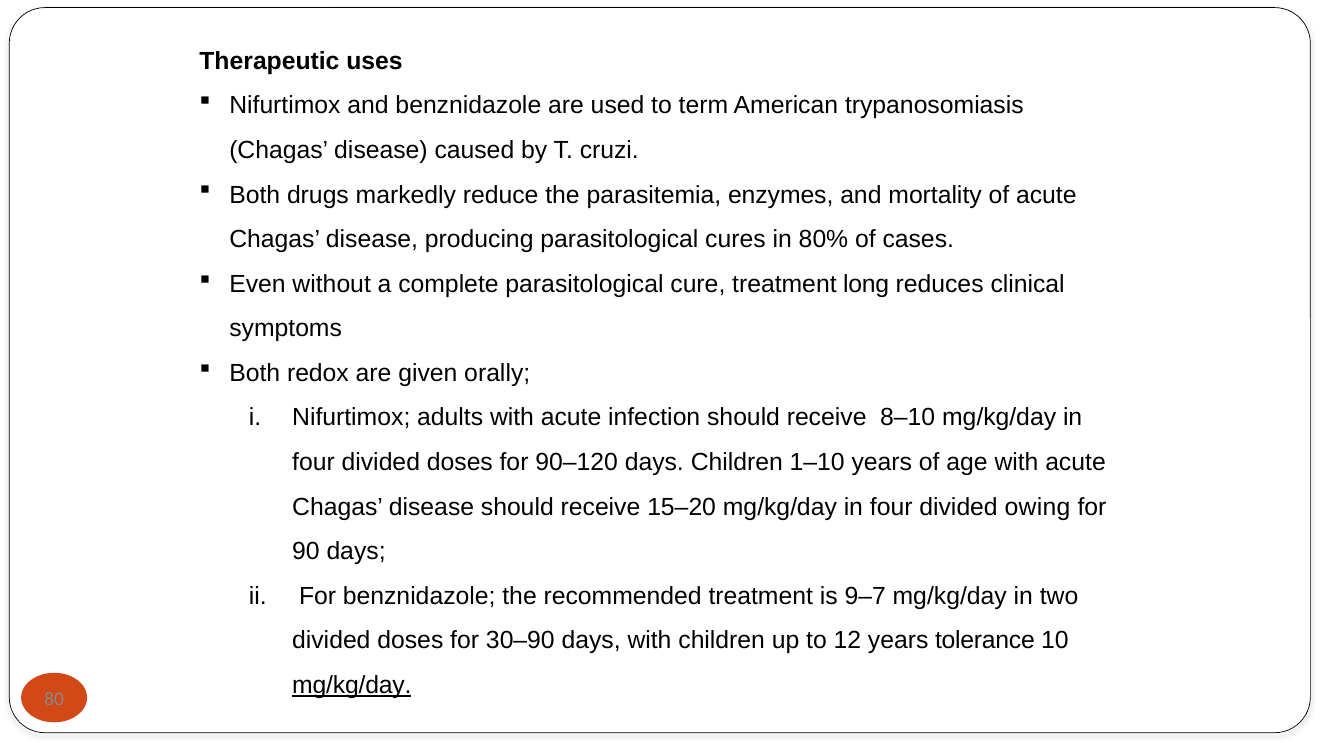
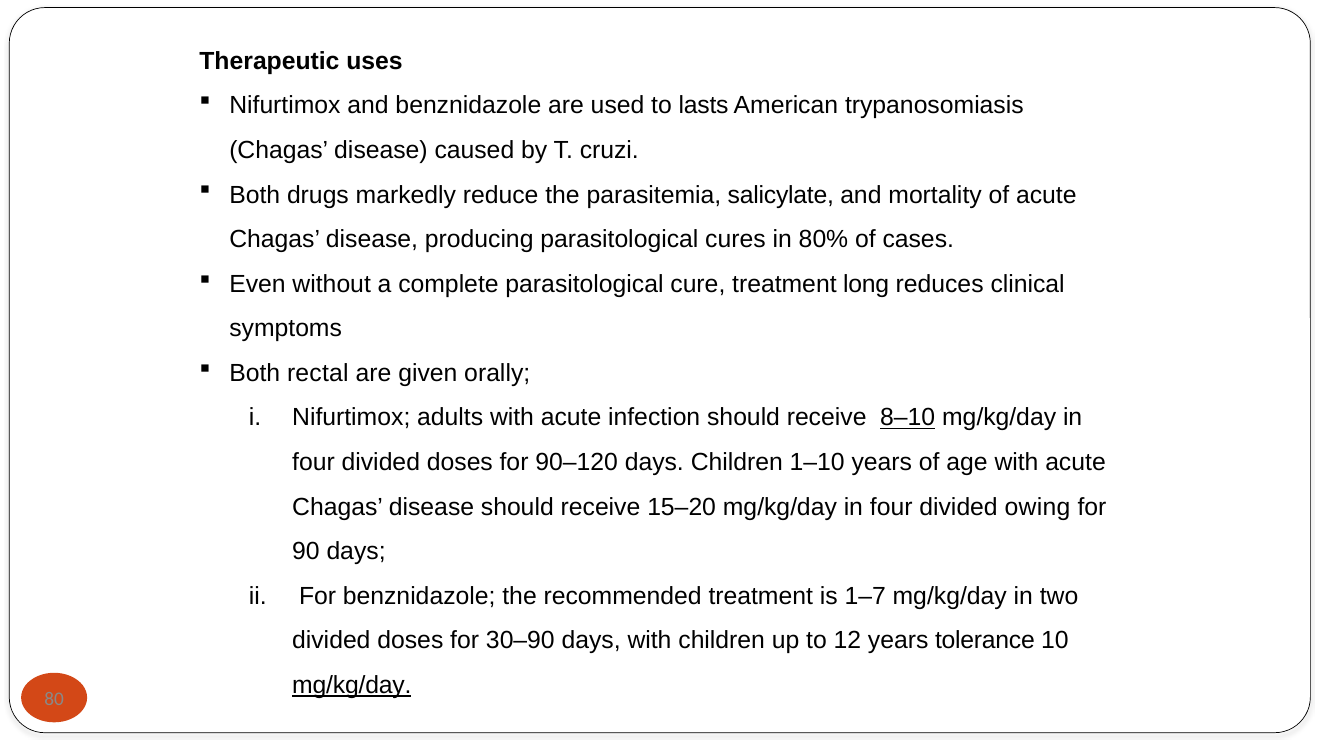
term: term -> lasts
enzymes: enzymes -> salicylate
redox: redox -> rectal
8–10 underline: none -> present
9–7: 9–7 -> 1–7
